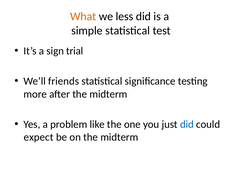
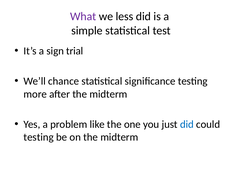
What colour: orange -> purple
friends: friends -> chance
expect at (39, 137): expect -> testing
